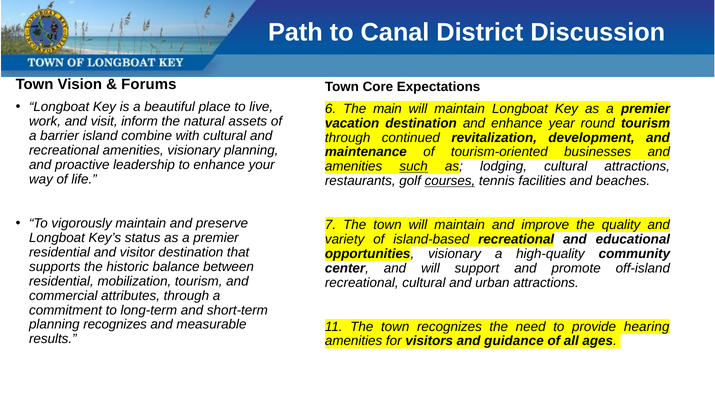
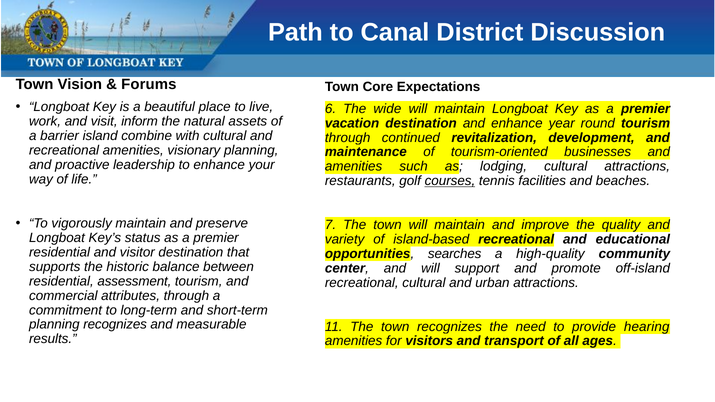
main: main -> wide
such underline: present -> none
opportunities visionary: visionary -> searches
mobilization: mobilization -> assessment
guidance: guidance -> transport
